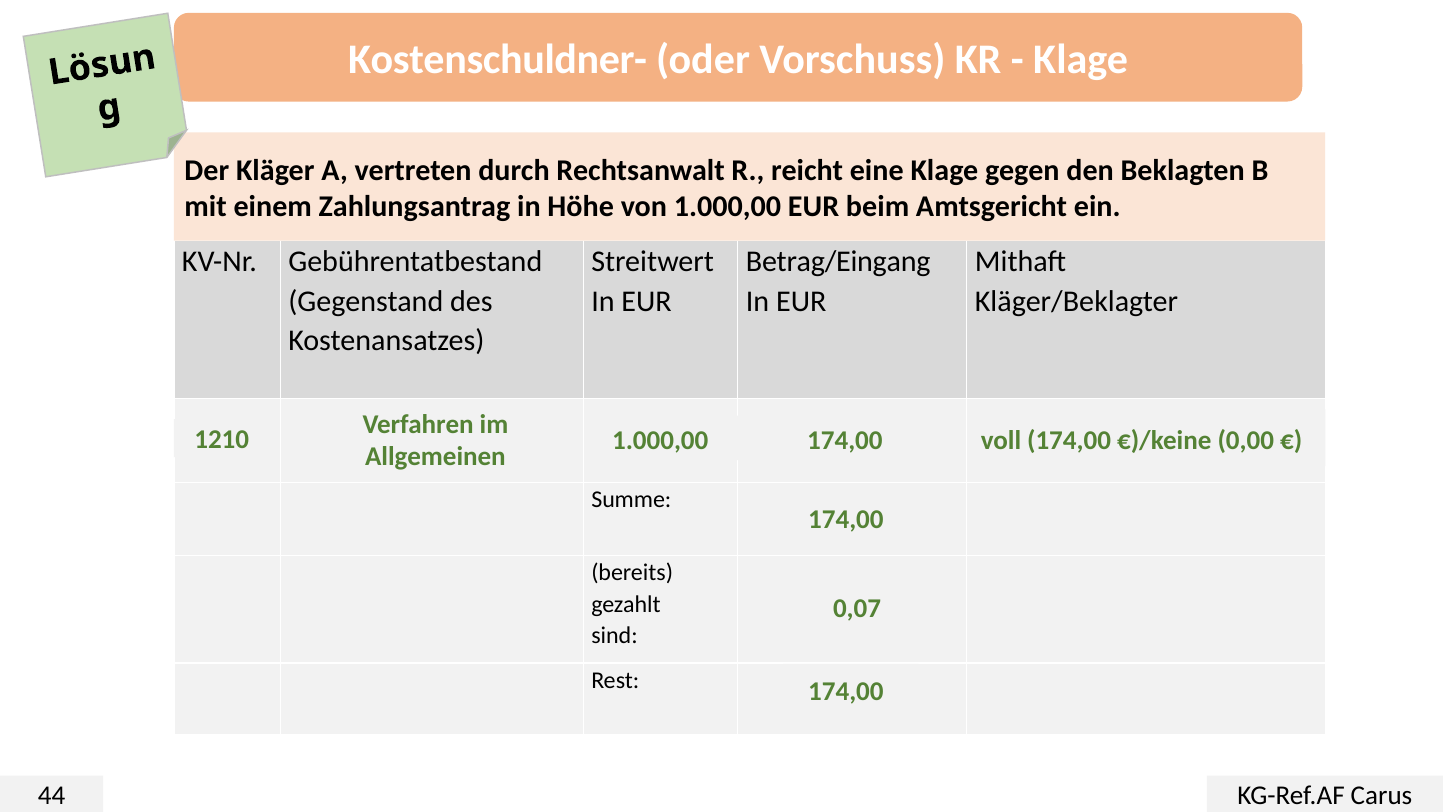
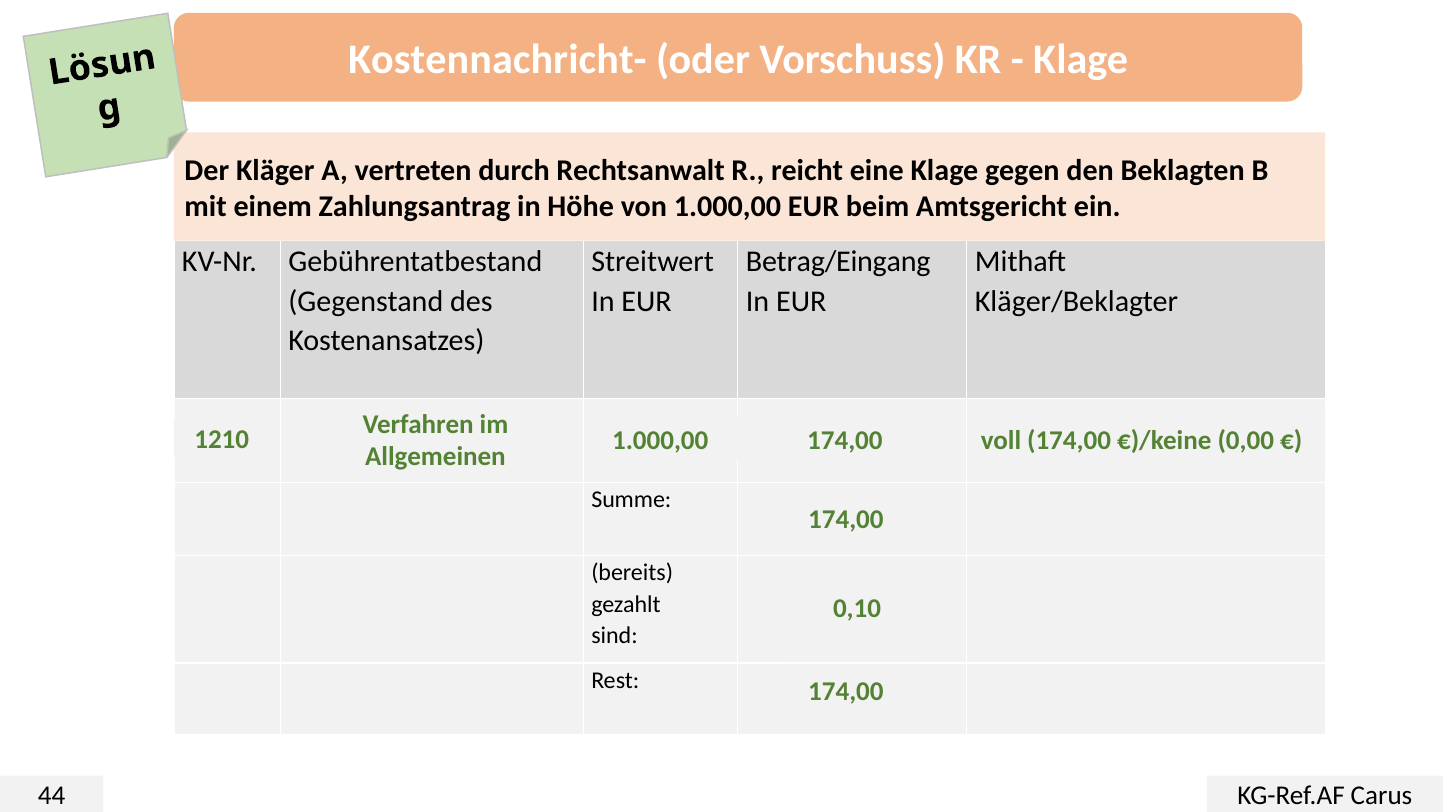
Kostenschuldner-: Kostenschuldner- -> Kostennachricht-
0,07: 0,07 -> 0,10
